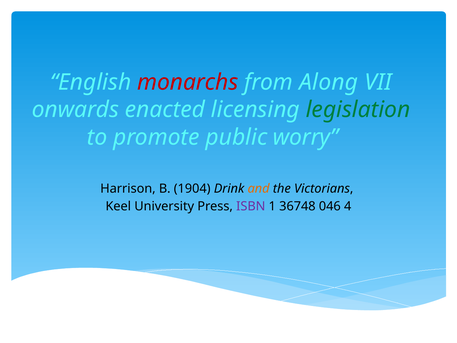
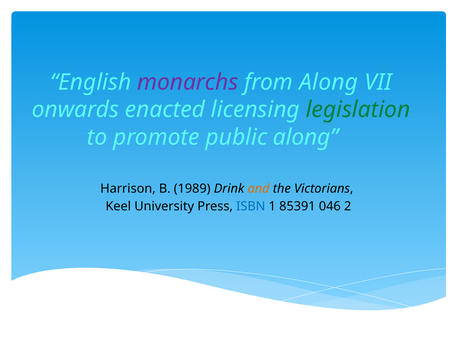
monarchs colour: red -> purple
public worry: worry -> along
1904: 1904 -> 1989
ISBN colour: purple -> blue
36748: 36748 -> 85391
4: 4 -> 2
